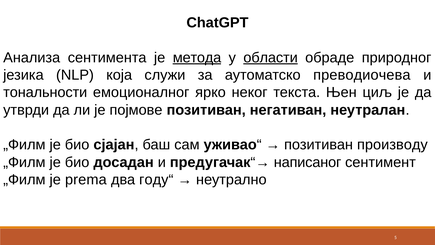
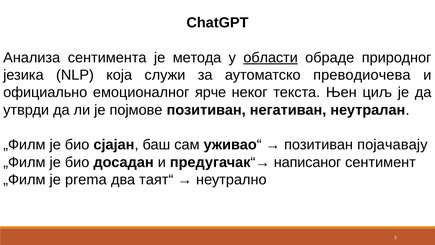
метода underline: present -> none
тональности: тональности -> официально
ярко: ярко -> ярче
производу: производу -> појачавају
году“: году“ -> таят“
